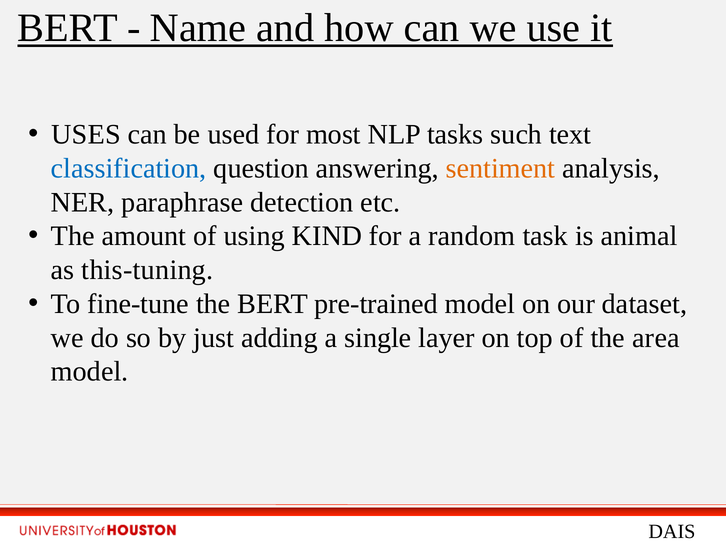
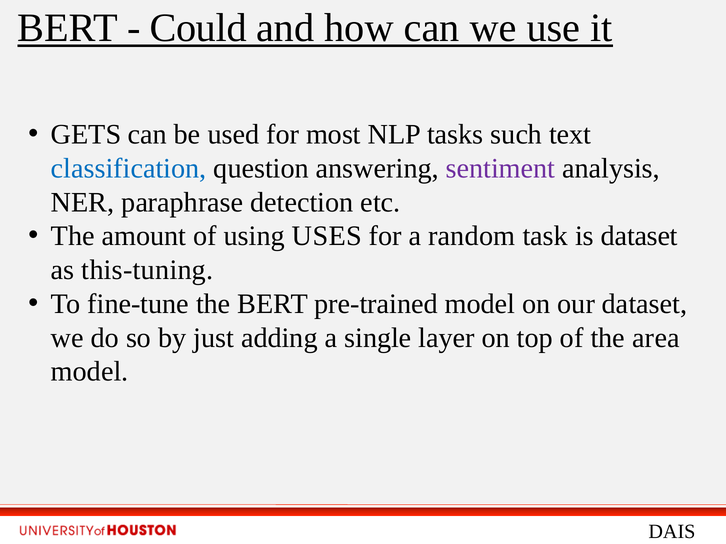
Name: Name -> Could
USES: USES -> GETS
sentiment colour: orange -> purple
KIND: KIND -> USES
is animal: animal -> dataset
